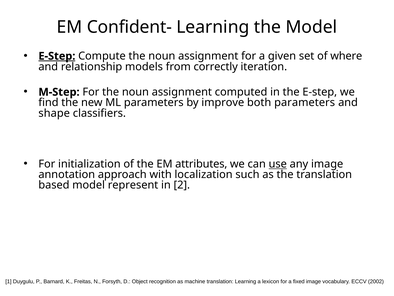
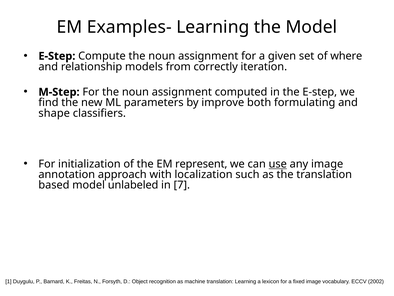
Confident-: Confident- -> Examples-
E-Step at (57, 56) underline: present -> none
both parameters: parameters -> formulating
attributes: attributes -> represent
represent: represent -> unlabeled
2: 2 -> 7
